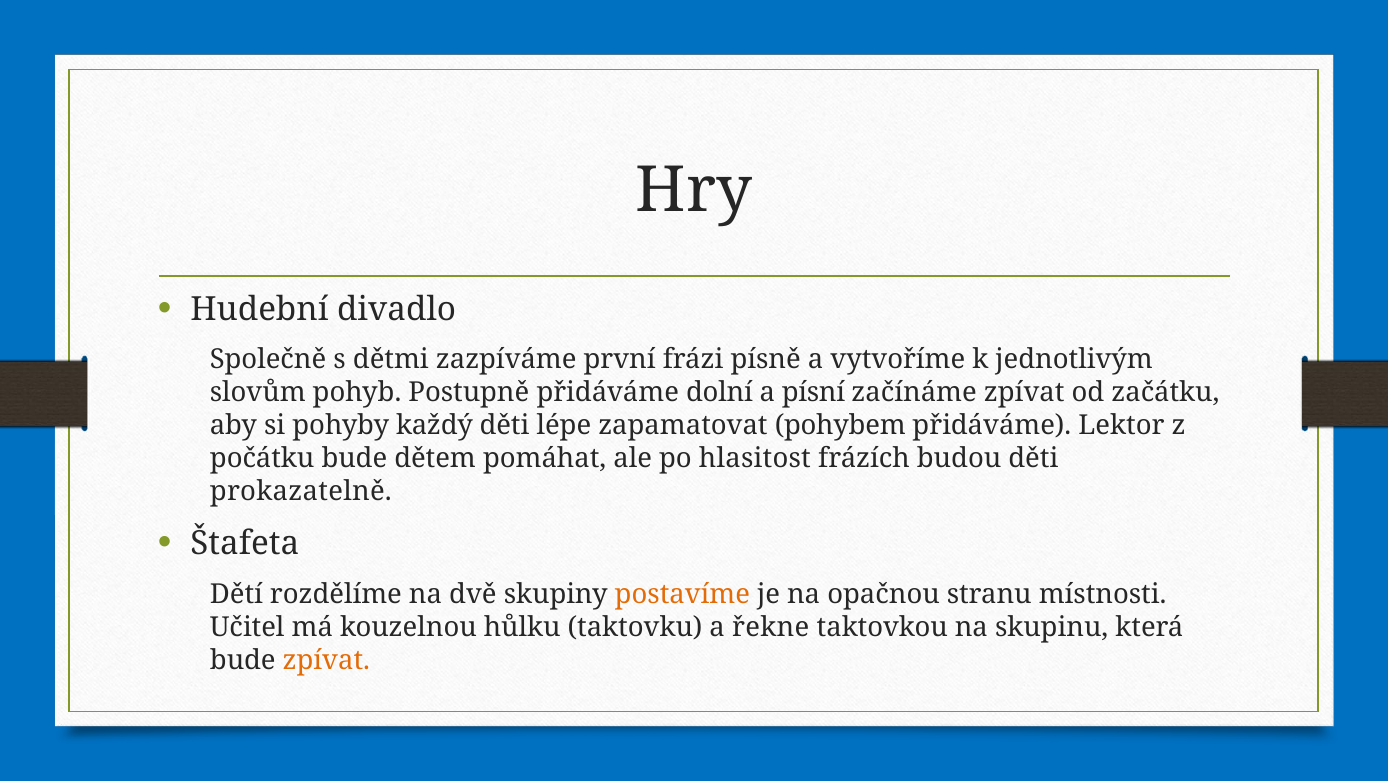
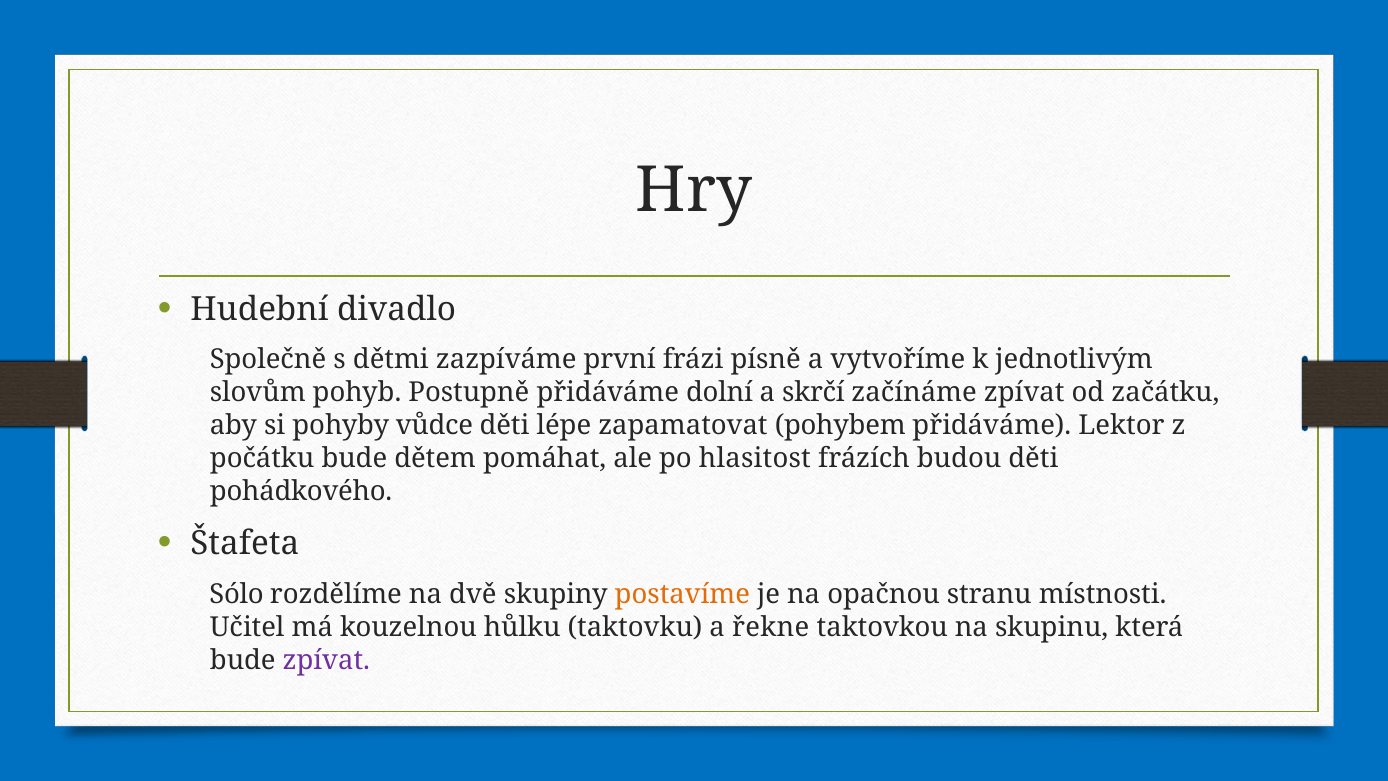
písní: písní -> skrčí
každý: každý -> vůdce
prokazatelně: prokazatelně -> pohádkového
Dětí: Dětí -> Sólo
zpívat at (326, 660) colour: orange -> purple
